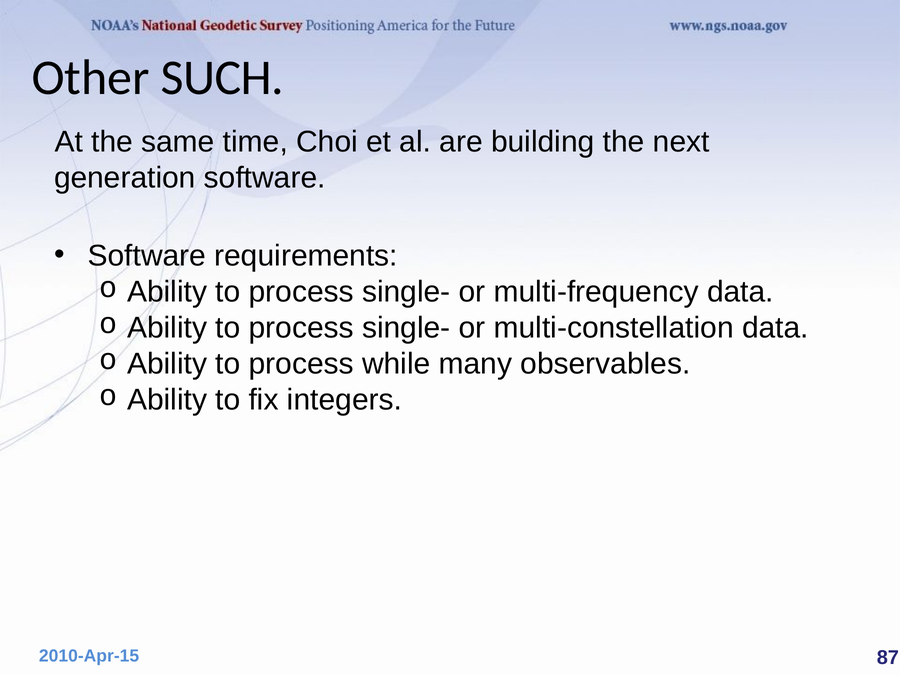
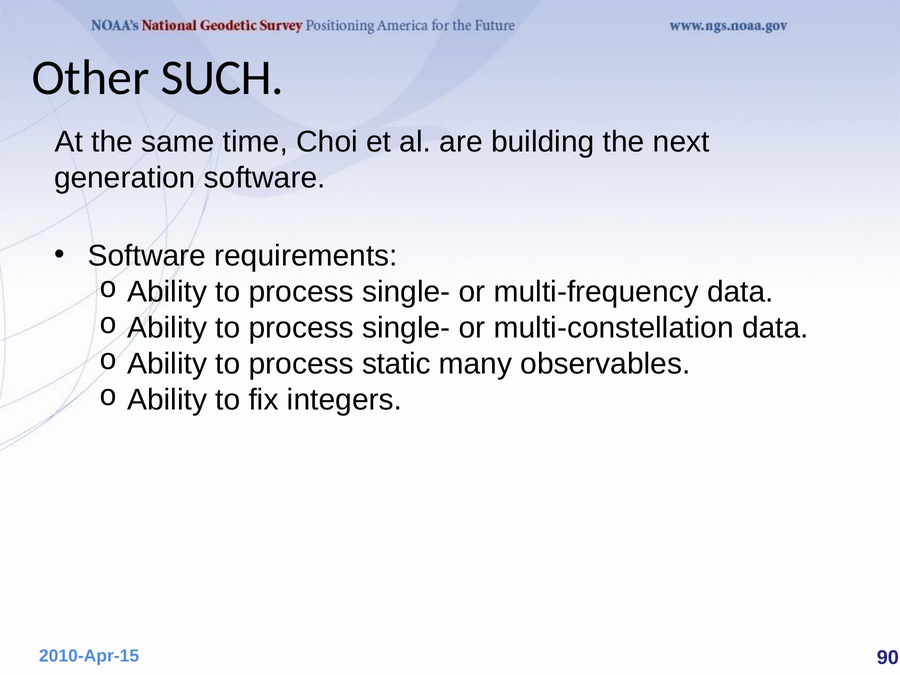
while: while -> static
87: 87 -> 90
